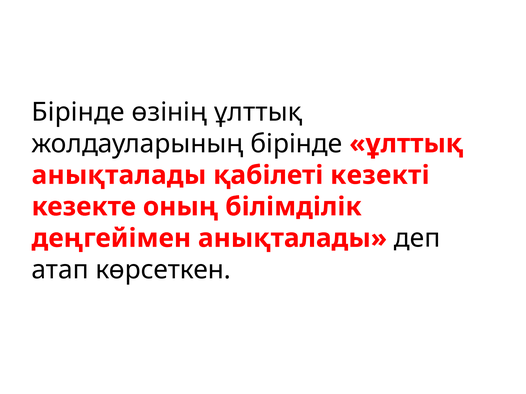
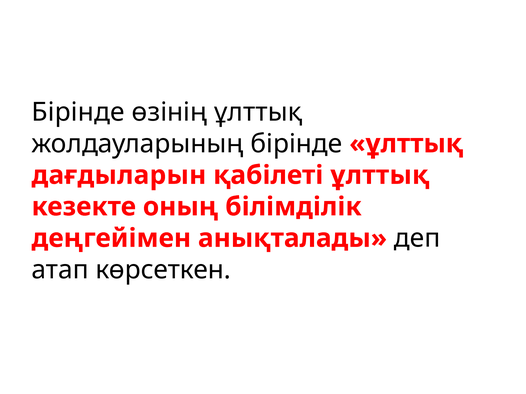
анықталады at (119, 175): анықталады -> дағдыларын
қабілеті кезекті: кезекті -> ұлттық
